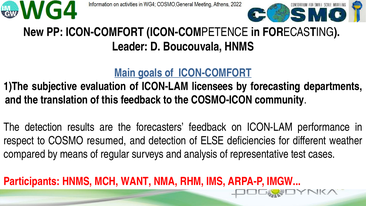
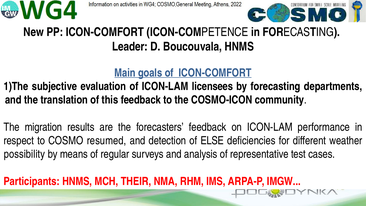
The detection: detection -> migration
compared: compared -> possibility
WANT: WANT -> THEIR
